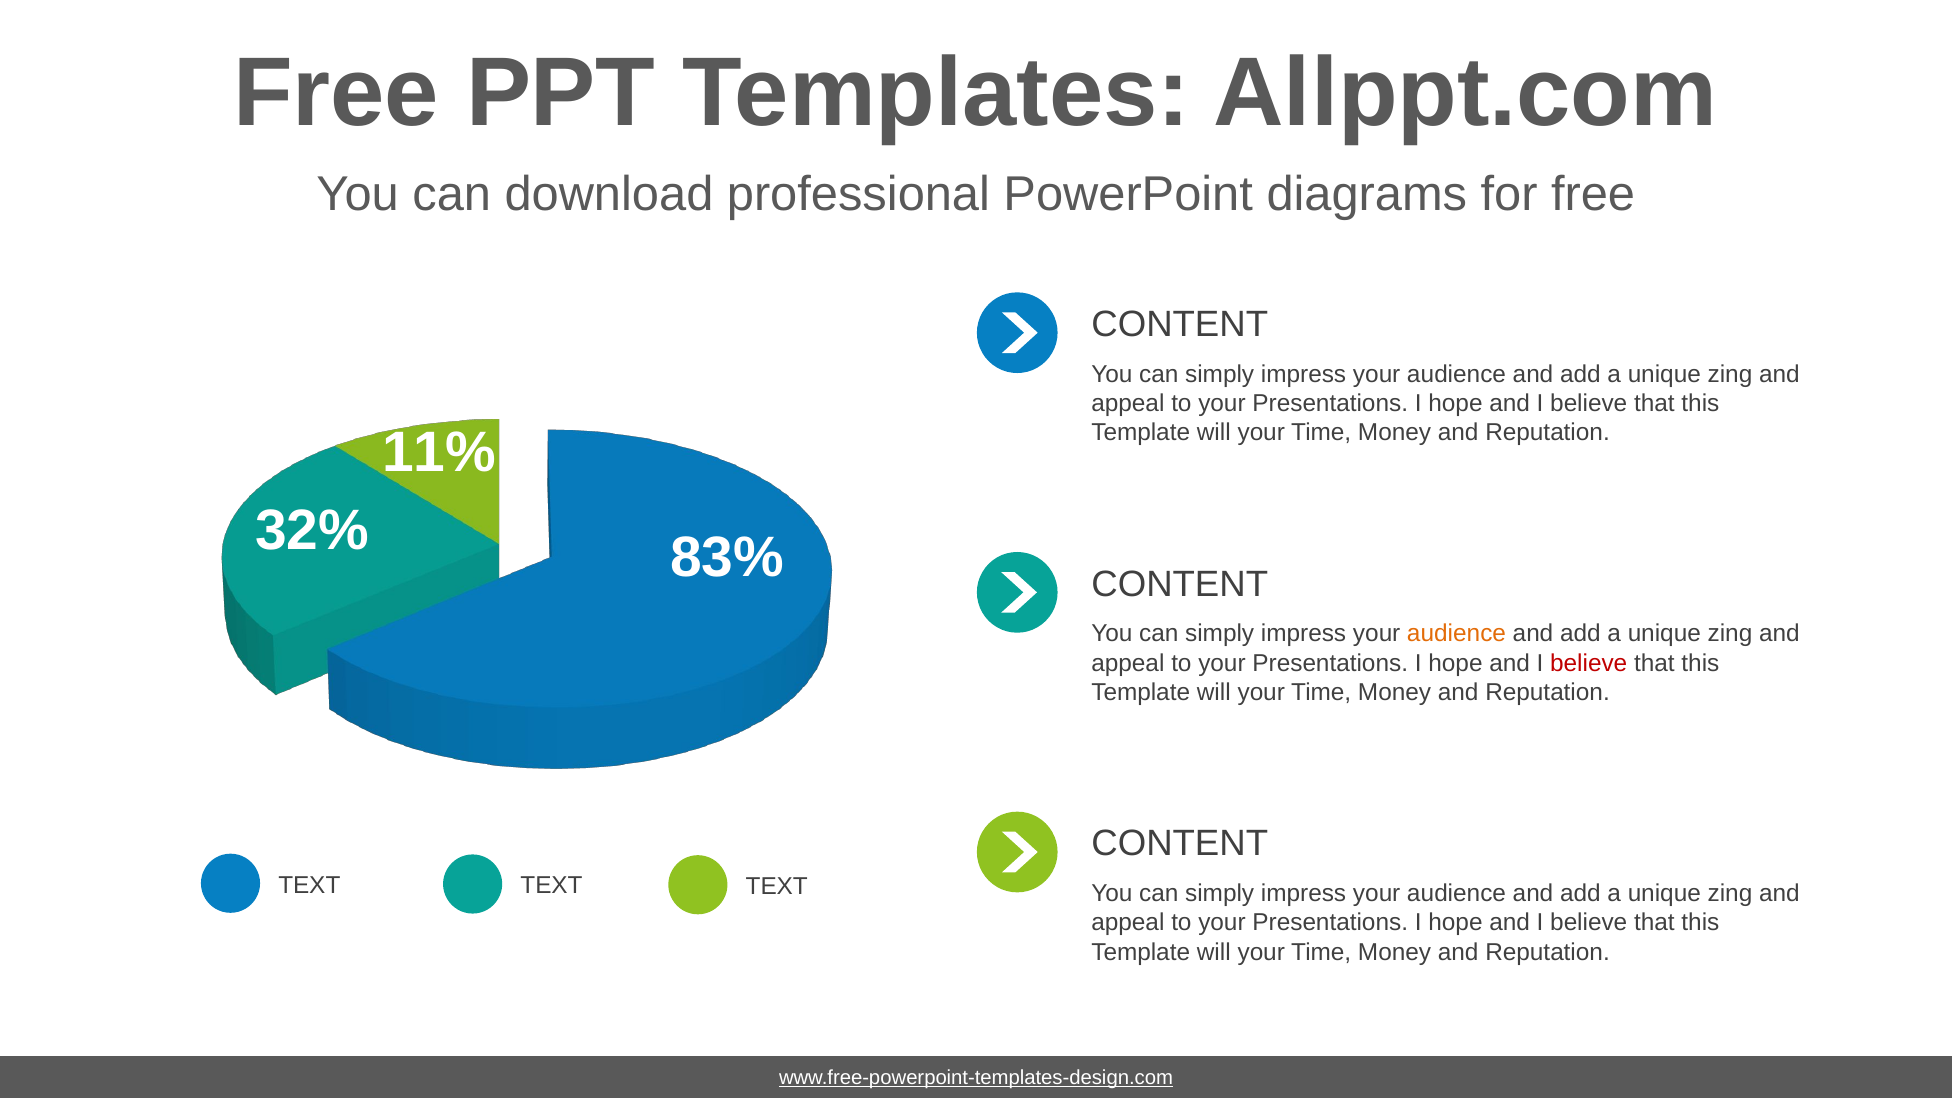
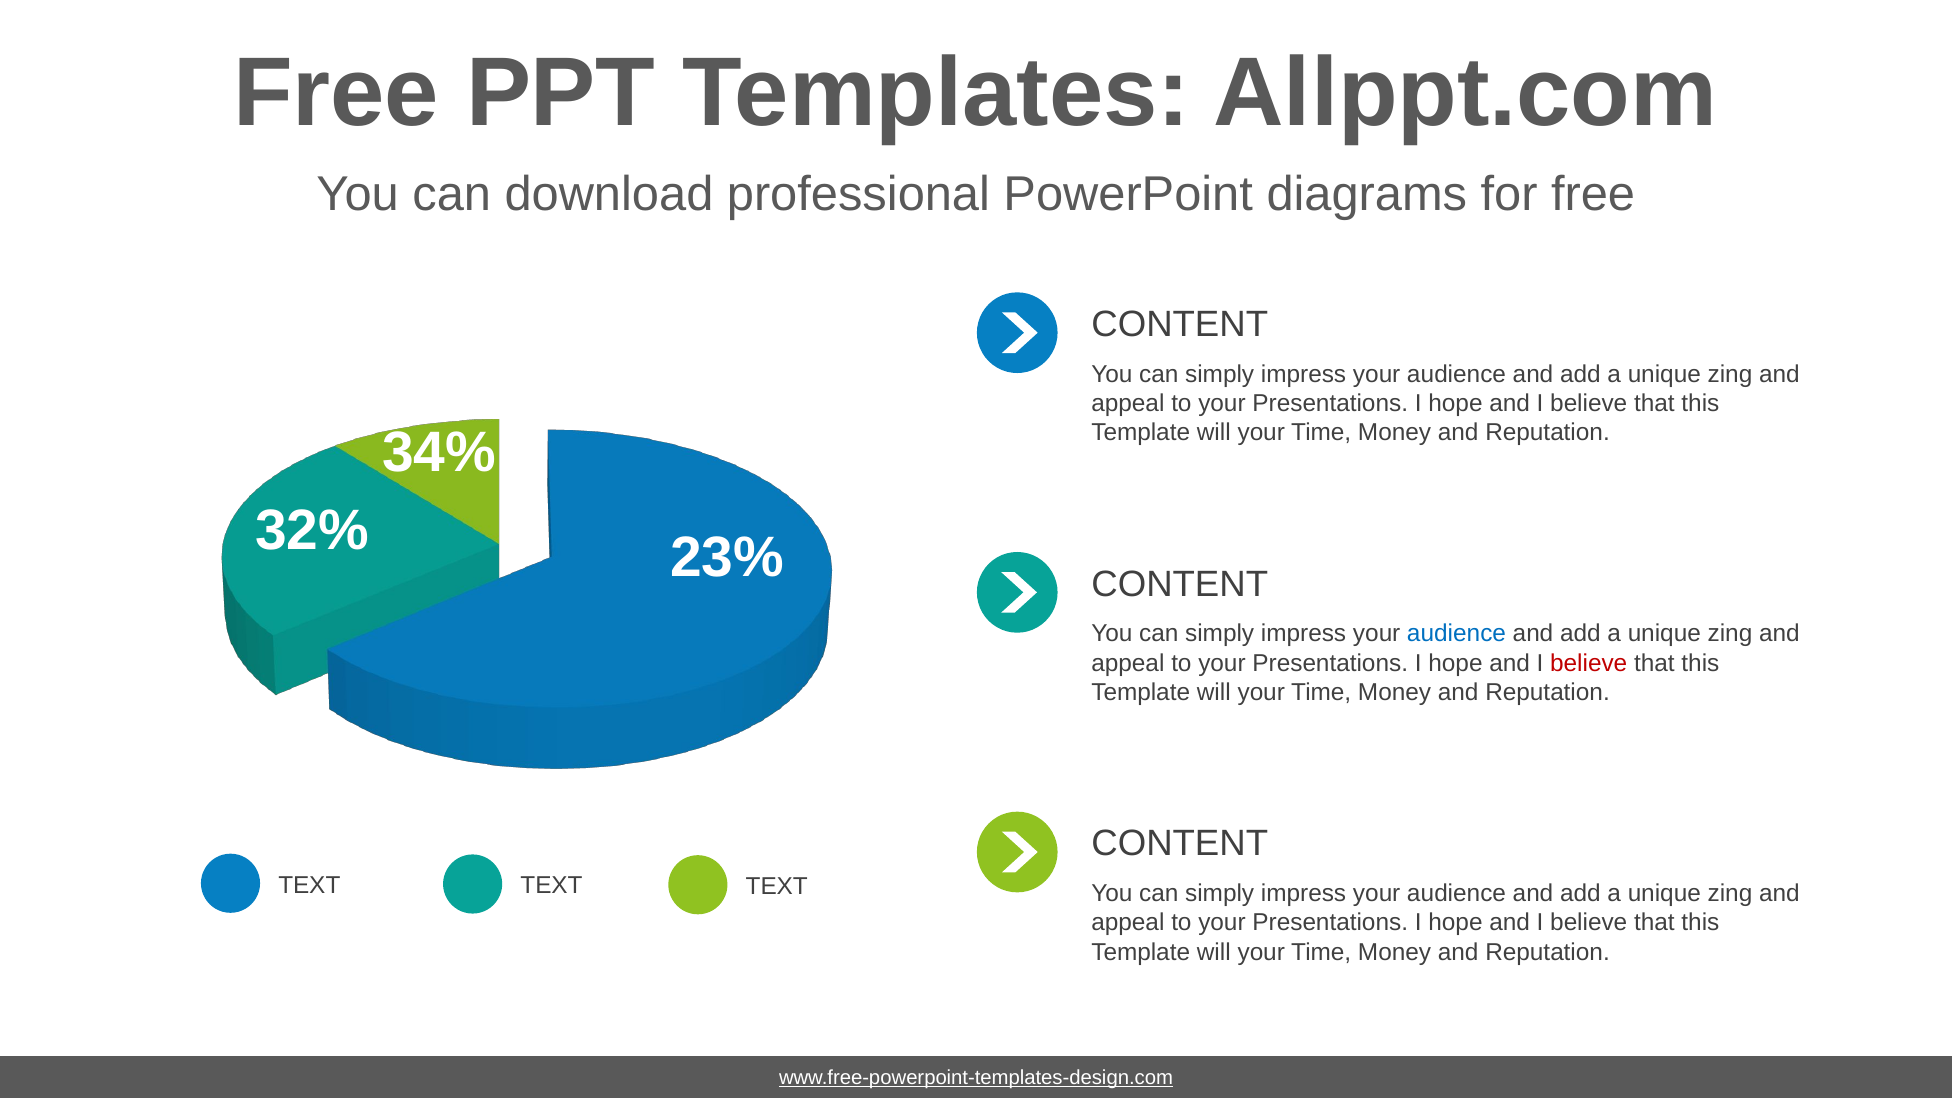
11%: 11% -> 34%
83%: 83% -> 23%
audience at (1457, 634) colour: orange -> blue
